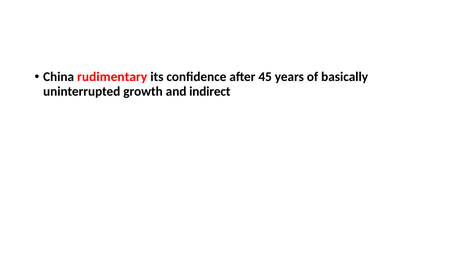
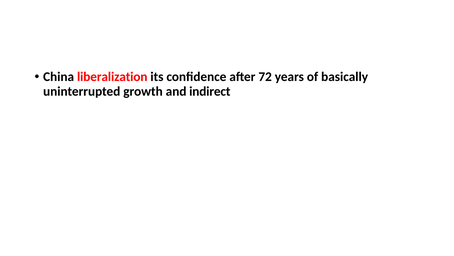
rudimentary: rudimentary -> liberalization
45: 45 -> 72
